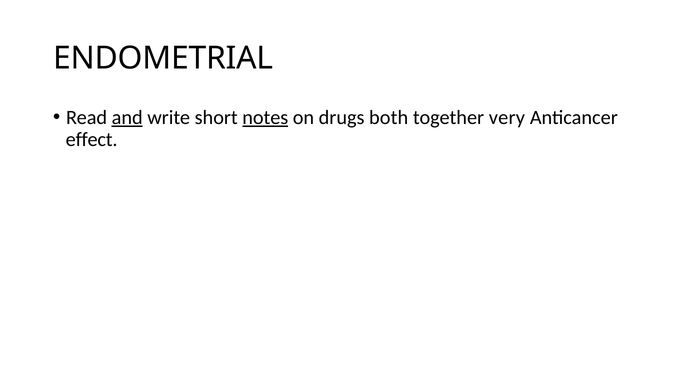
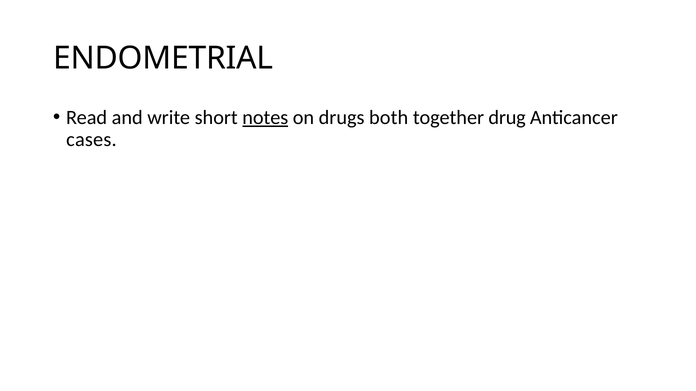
and underline: present -> none
very: very -> drug
effect: effect -> cases
